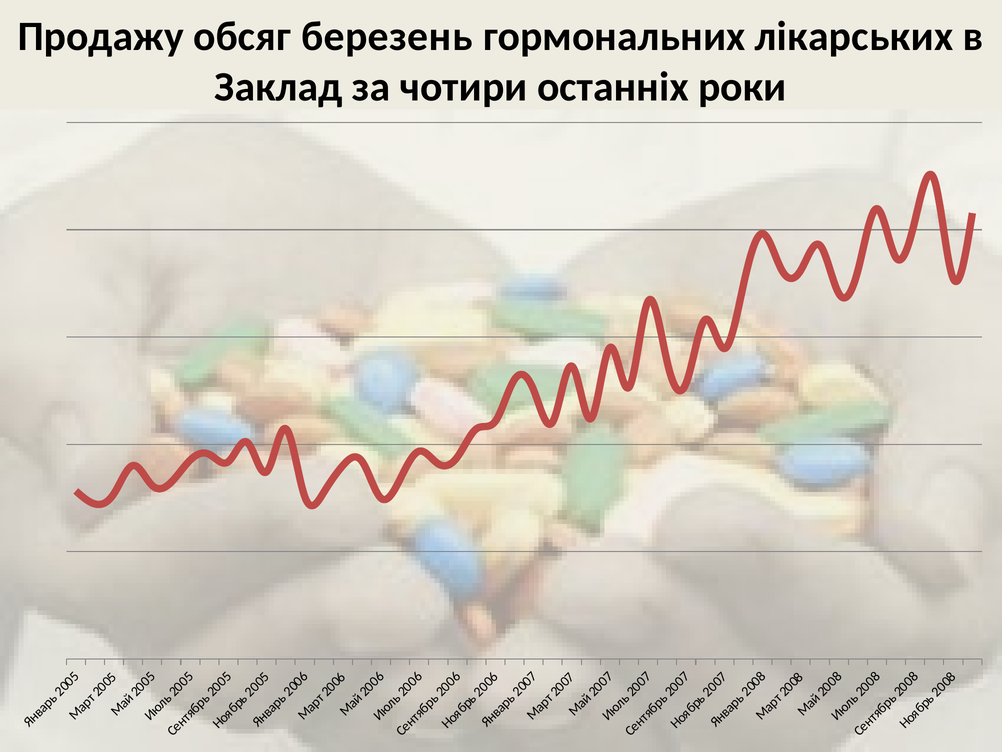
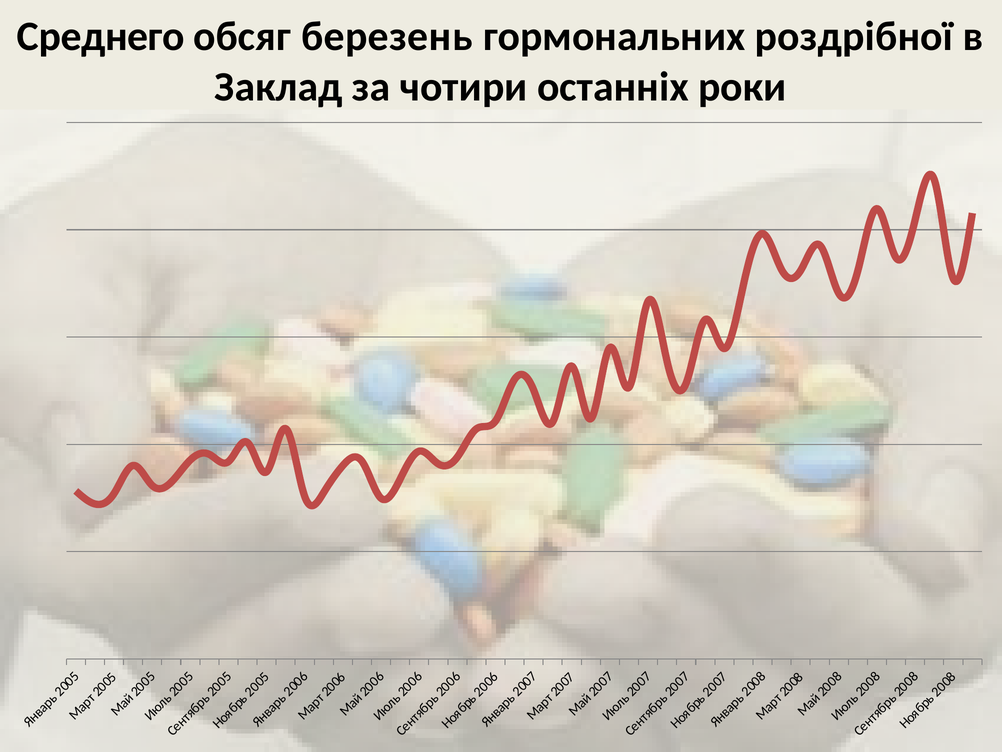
Продажу: Продажу -> Среднего
лікарських: лікарських -> роздрібної
